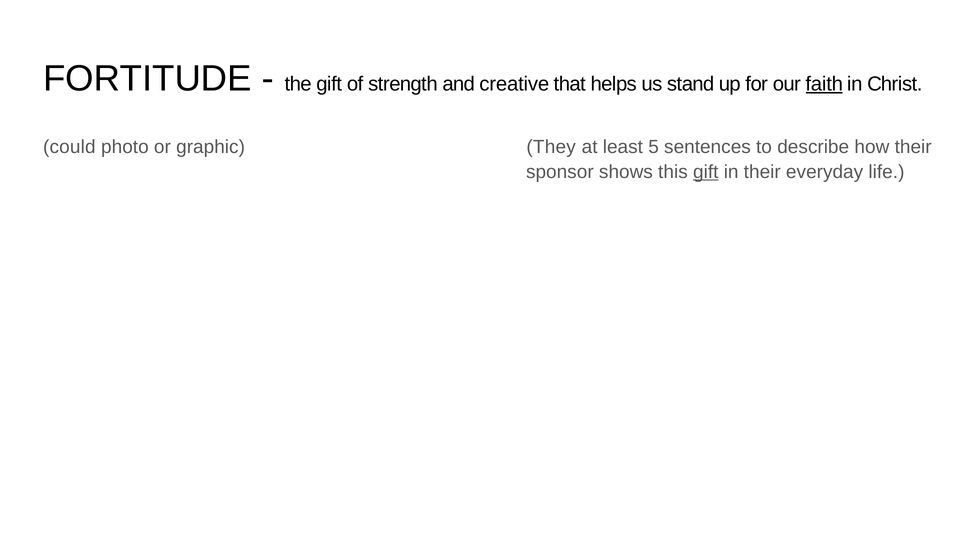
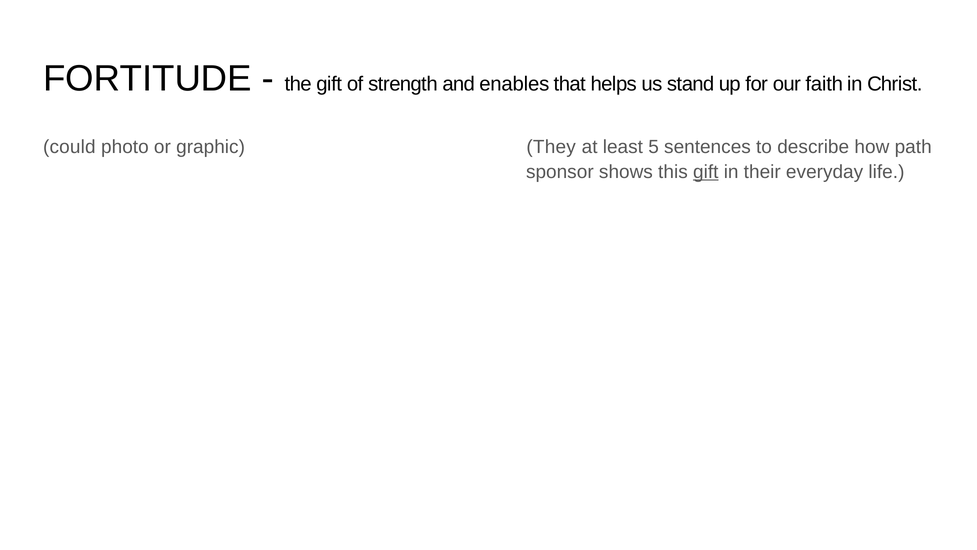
creative: creative -> enables
faith underline: present -> none
how their: their -> path
